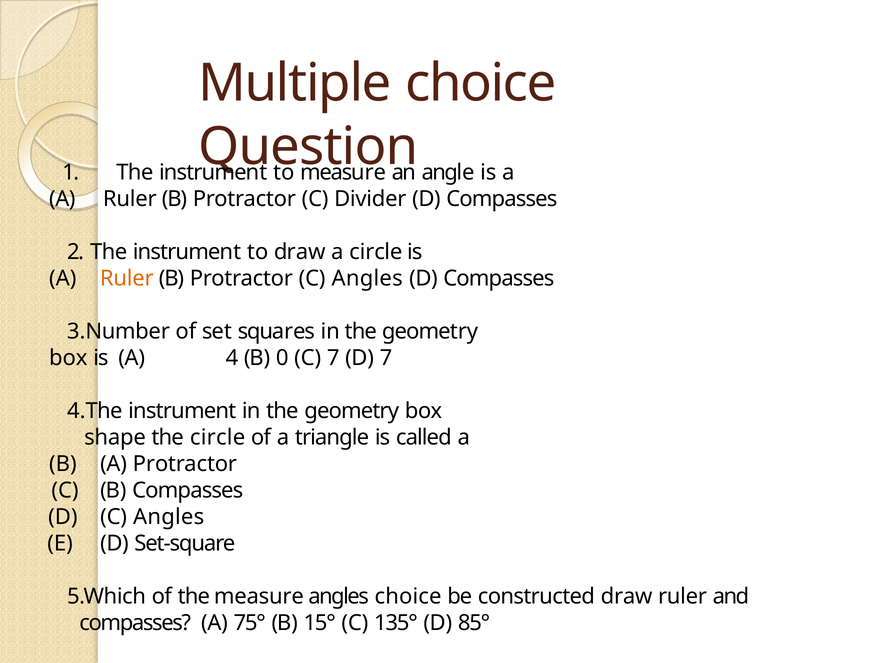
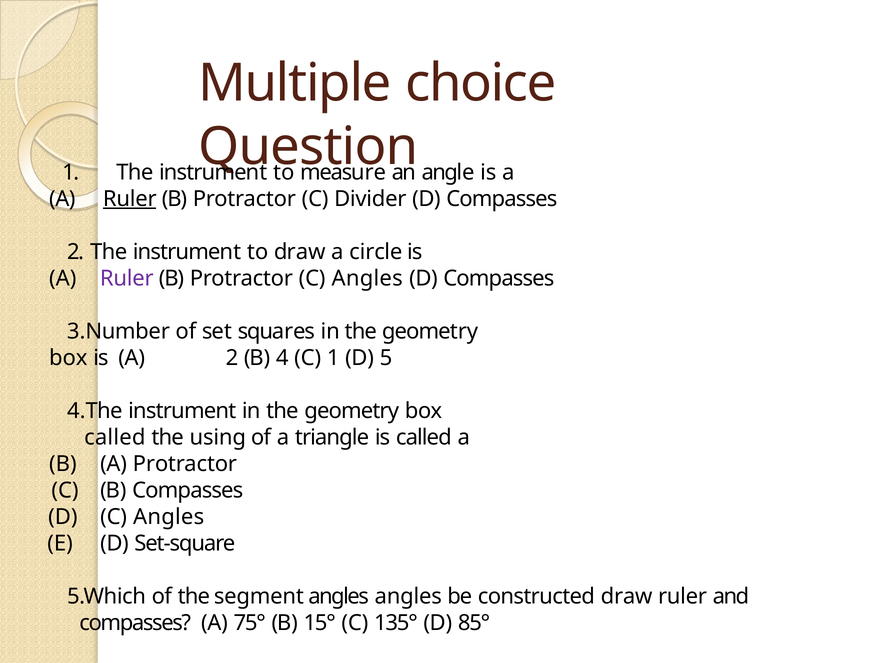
Ruler at (130, 199) underline: none -> present
Ruler at (127, 278) colour: orange -> purple
A 4: 4 -> 2
0: 0 -> 4
C 7: 7 -> 1
D 7: 7 -> 5
shape at (115, 437): shape -> called
the circle: circle -> using
the measure: measure -> segment
angles choice: choice -> angles
